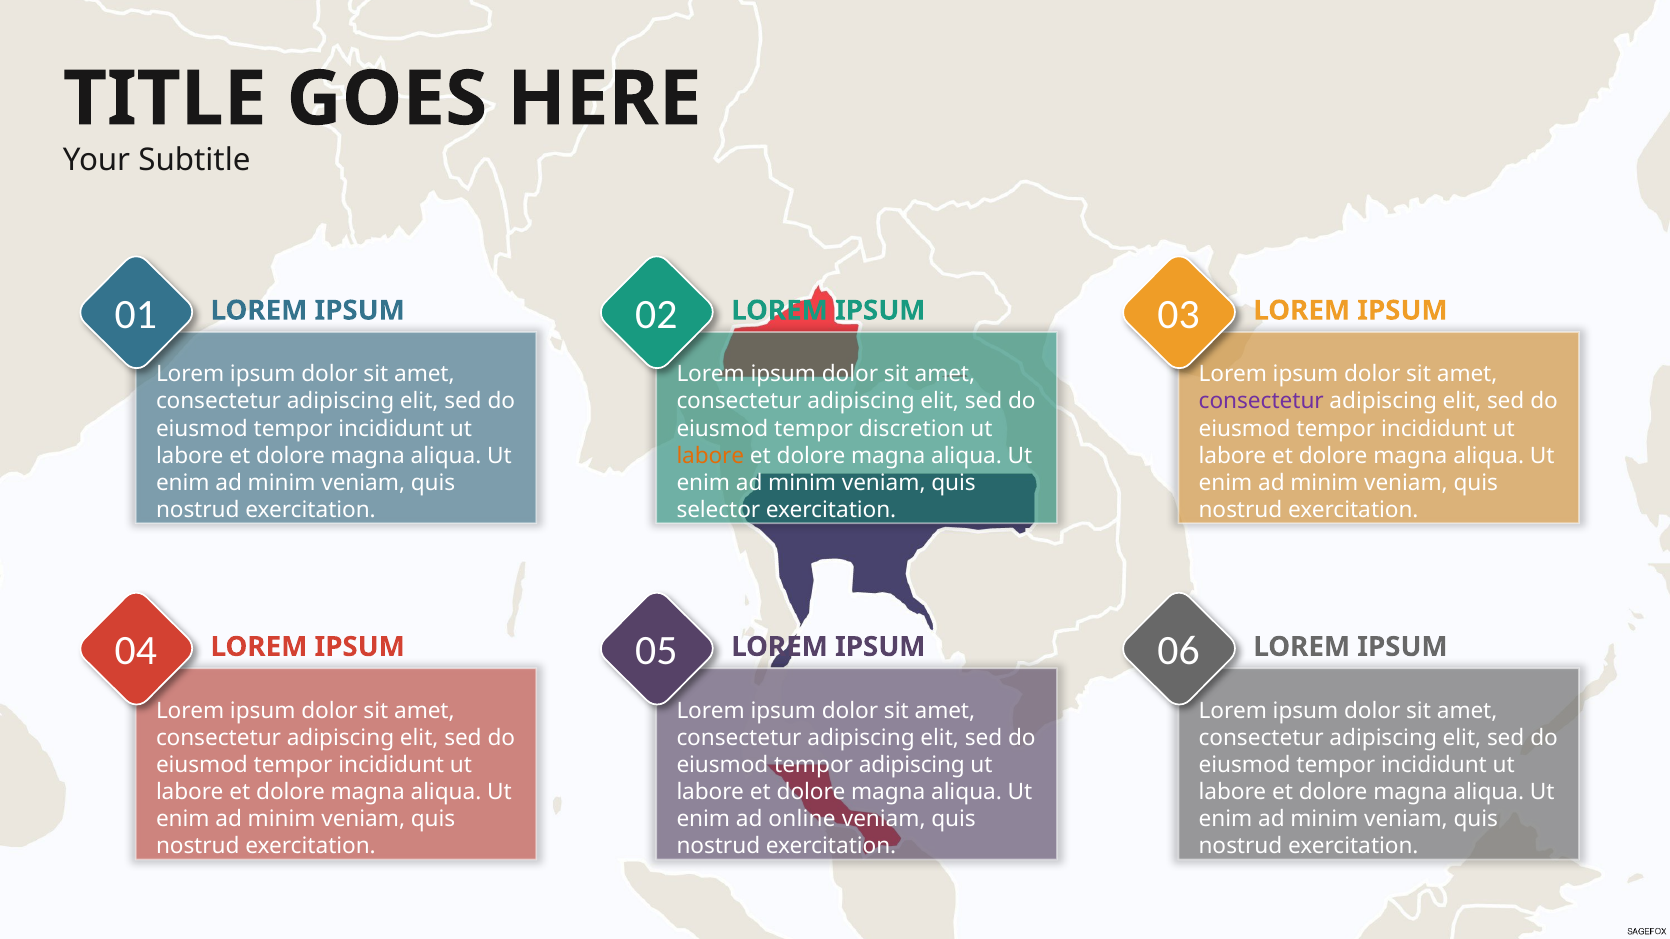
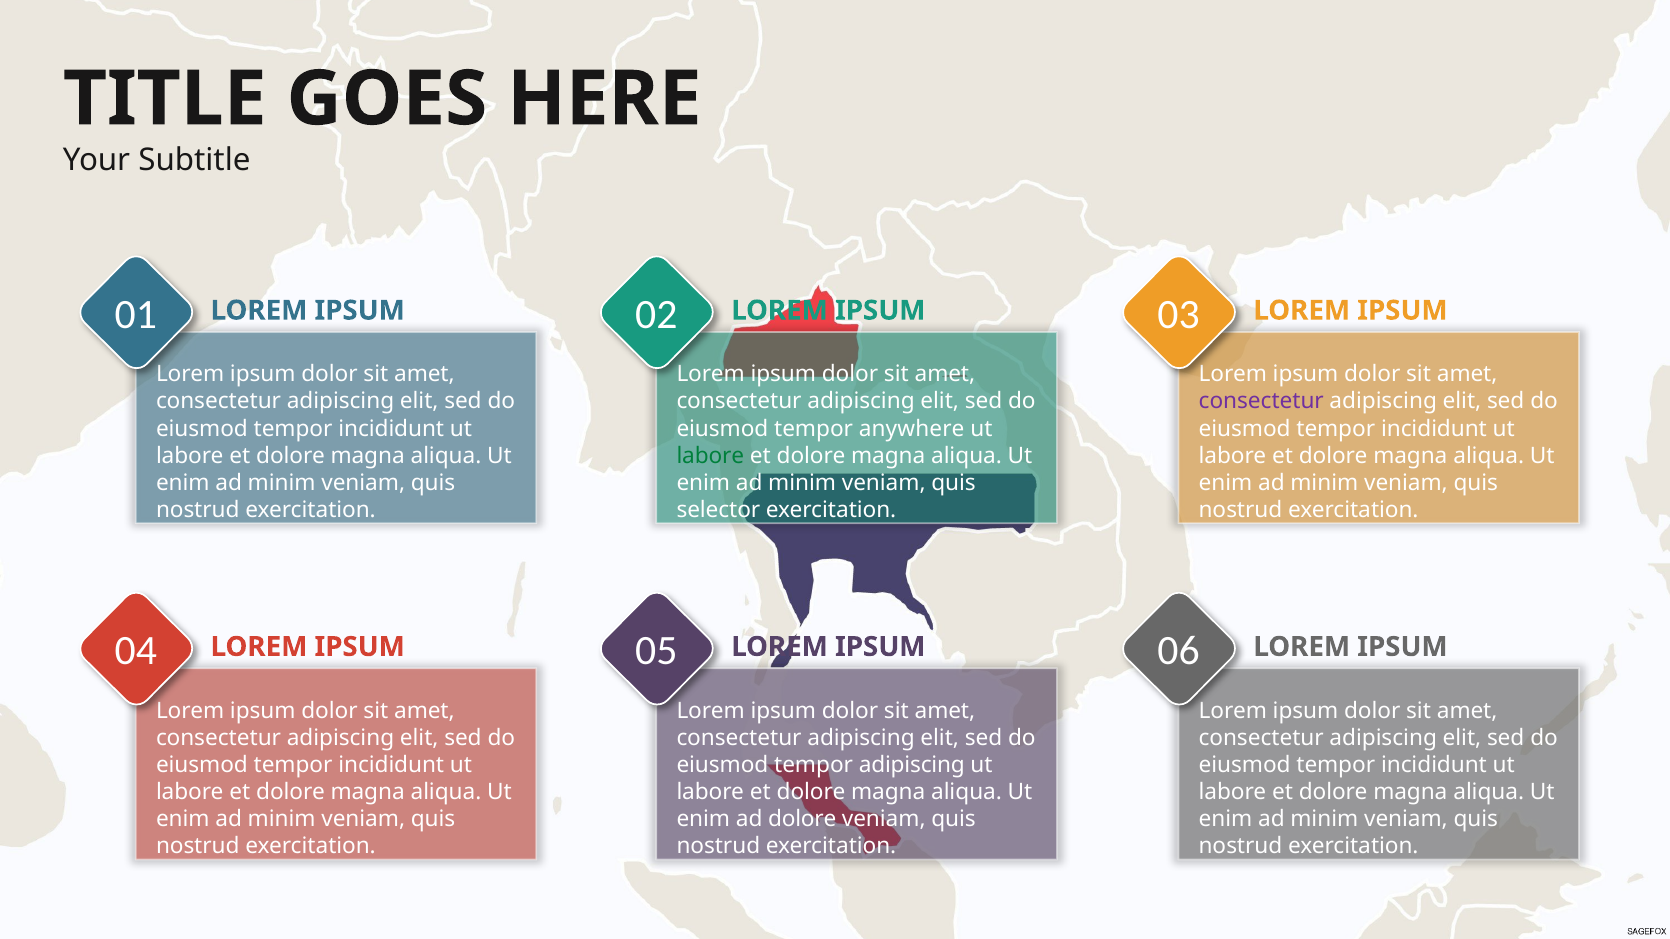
discretion: discretion -> anywhere
labore at (710, 456) colour: orange -> green
ad online: online -> dolore
